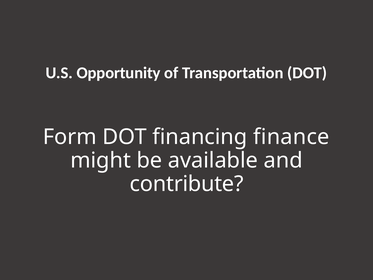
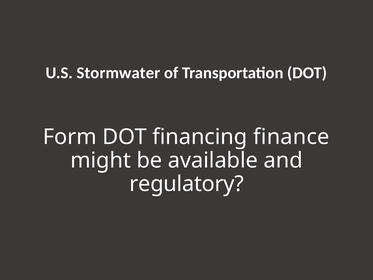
Opportunity: Opportunity -> Stormwater
contribute: contribute -> regulatory
